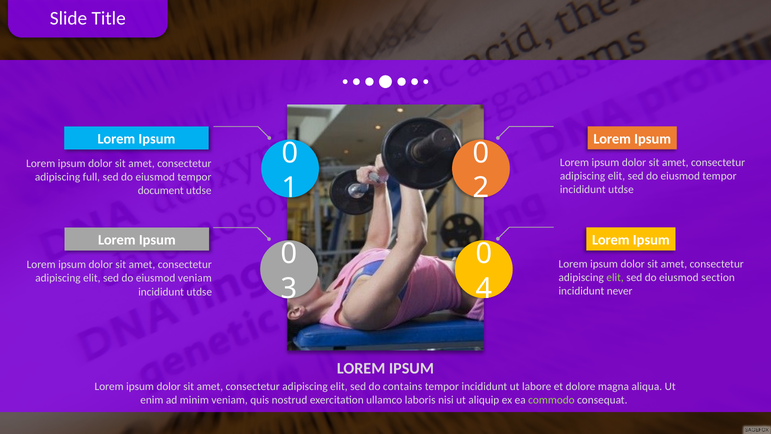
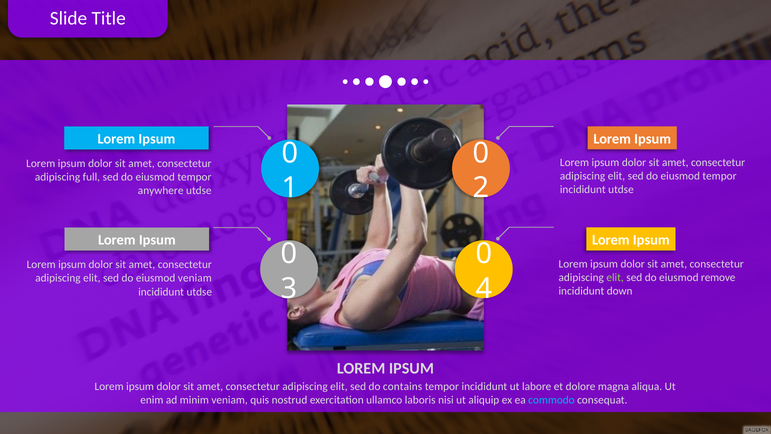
document: document -> anywhere
section: section -> remove
never: never -> down
commodo colour: light green -> light blue
